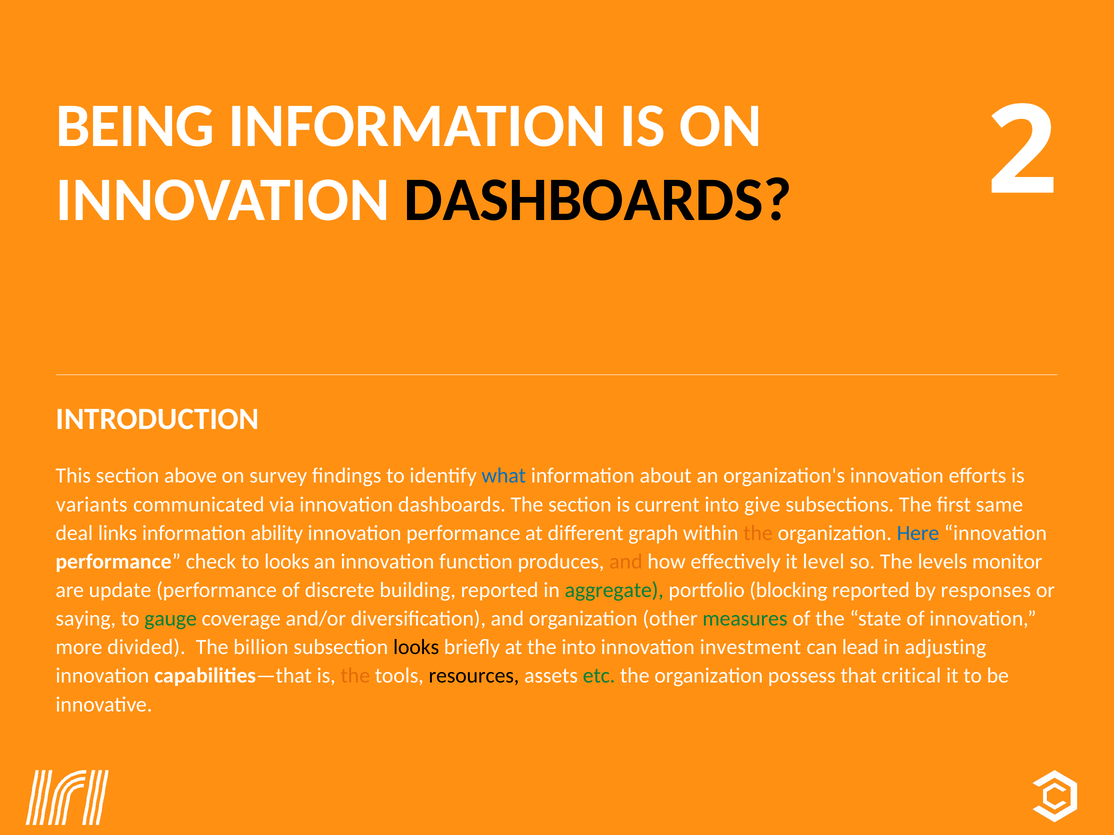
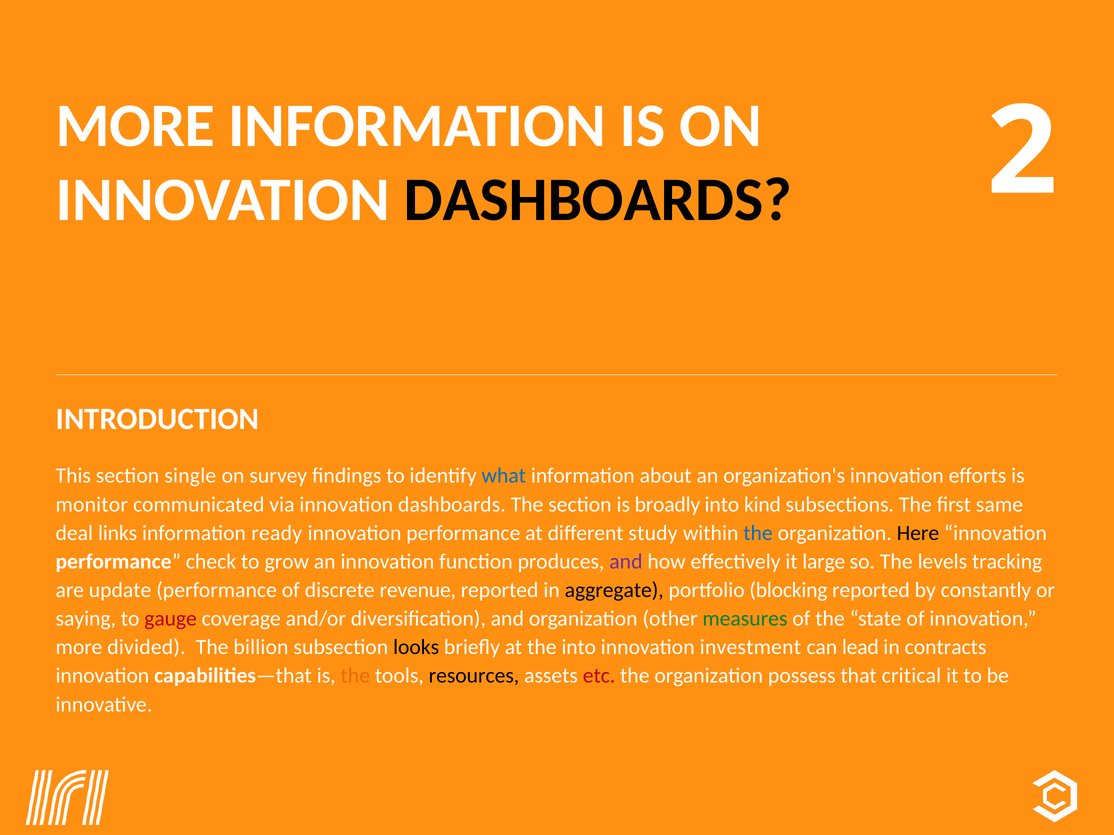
BEING at (135, 126): BEING -> MORE
above: above -> single
variants: variants -> monitor
current: current -> broadly
give: give -> kind
ability: ability -> ready
graph: graph -> study
the at (758, 533) colour: orange -> blue
Here colour: blue -> black
to looks: looks -> grow
and at (626, 562) colour: orange -> purple
level: level -> large
monitor: monitor -> tracking
building: building -> revenue
aggregate colour: green -> black
responses: responses -> constantly
gauge colour: green -> red
adjusting: adjusting -> contracts
etc colour: green -> red
